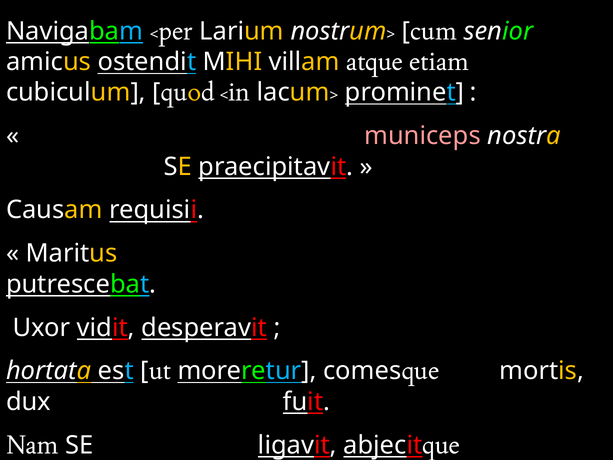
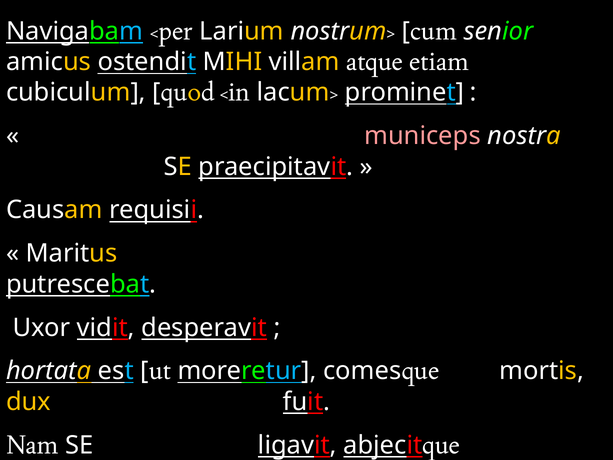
dux colour: white -> yellow
